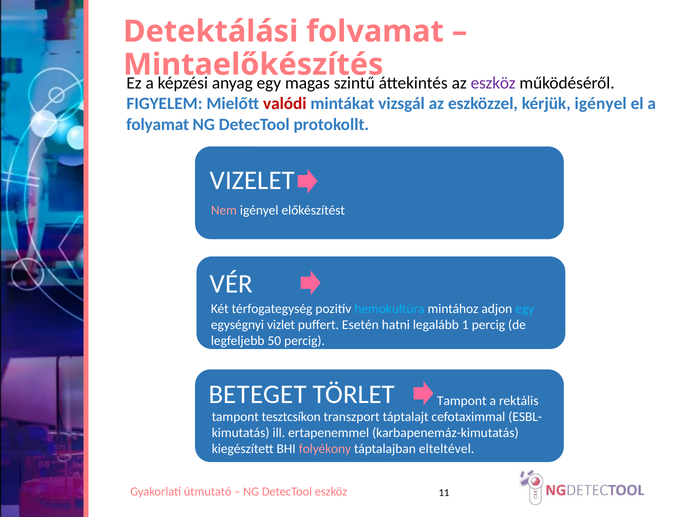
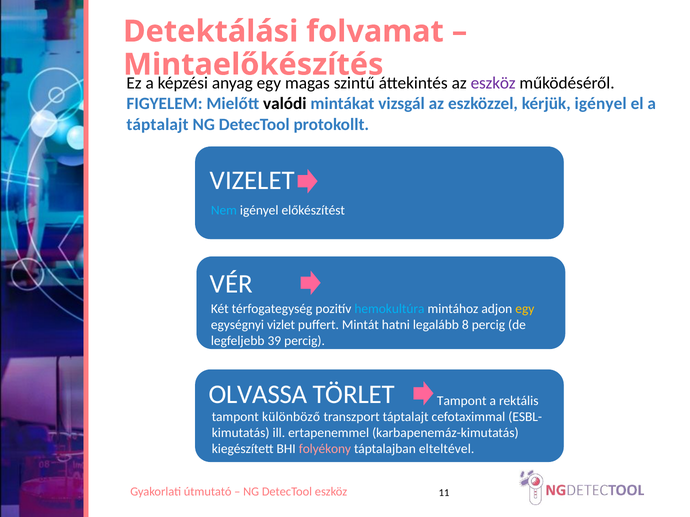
valódi colour: red -> black
folyamat at (158, 125): folyamat -> táptalajt
Nem colour: pink -> light blue
egy at (525, 309) colour: light blue -> yellow
Esetén: Esetén -> Mintát
1: 1 -> 8
50: 50 -> 39
BETEGET: BETEGET -> OLVASSA
tesztcsíkon: tesztcsíkon -> különböző
